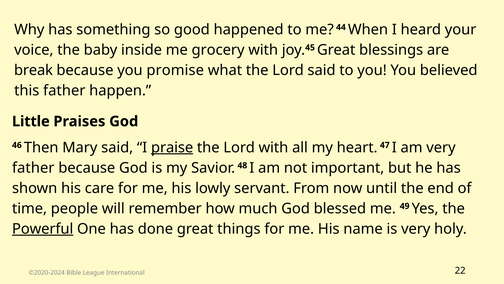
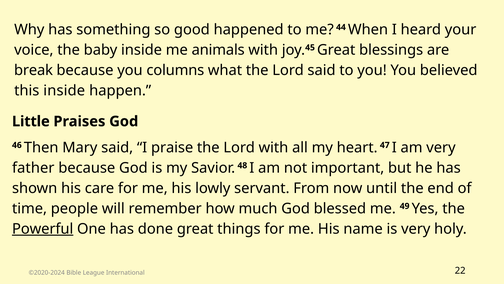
grocery: grocery -> animals
promise: promise -> columns
this father: father -> inside
praise underline: present -> none
